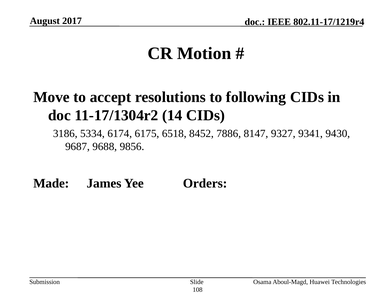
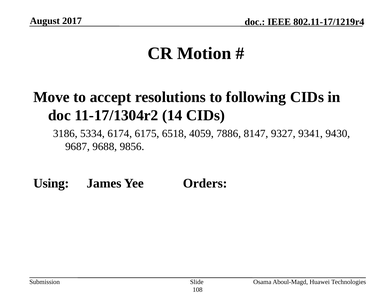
8452: 8452 -> 4059
Made: Made -> Using
